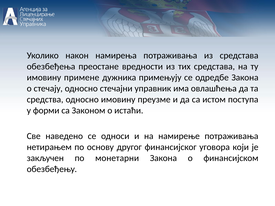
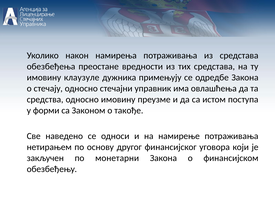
примене: примене -> клаузуле
истаћи: истаћи -> такође
